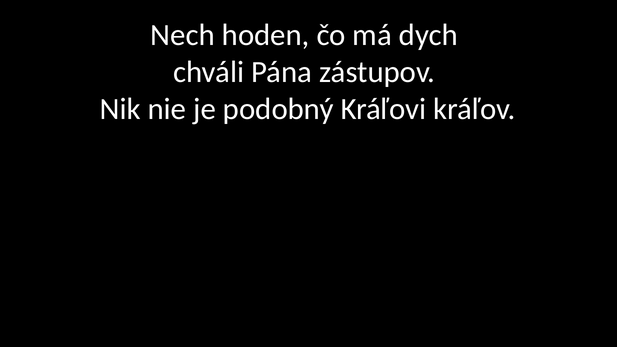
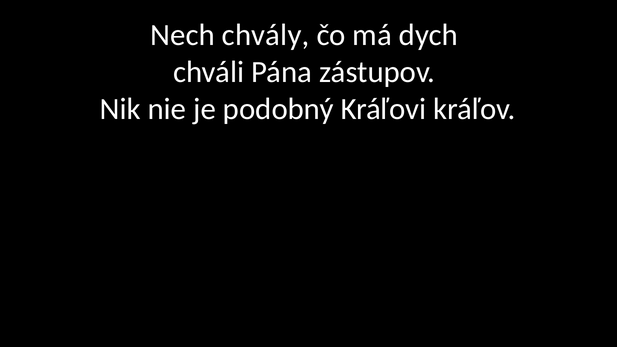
hoden: hoden -> chvály
